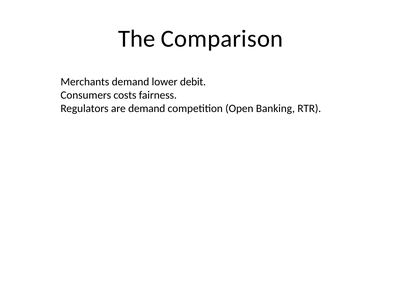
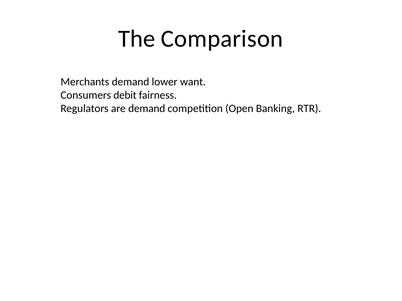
debit: debit -> want
costs: costs -> debit
